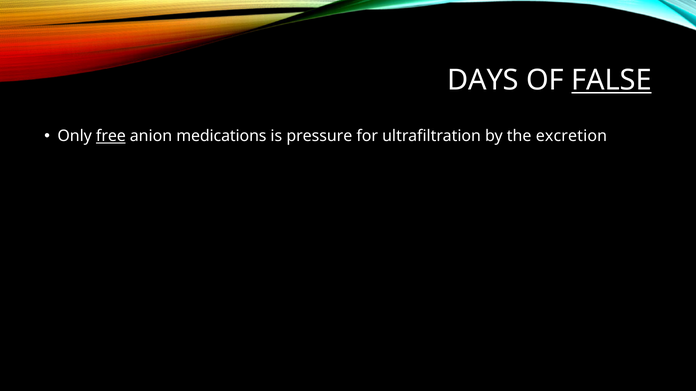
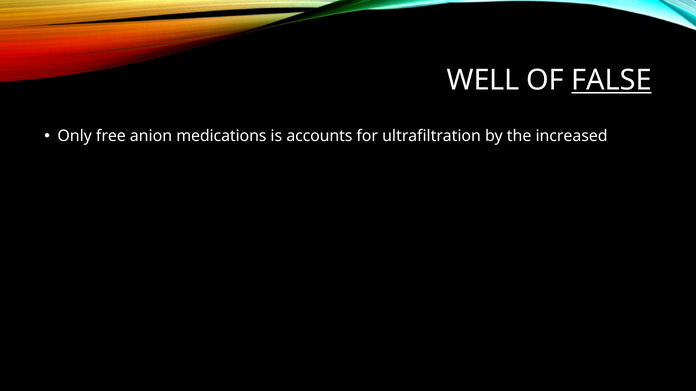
DAYS: DAYS -> WELL
free underline: present -> none
pressure: pressure -> accounts
excretion: excretion -> increased
